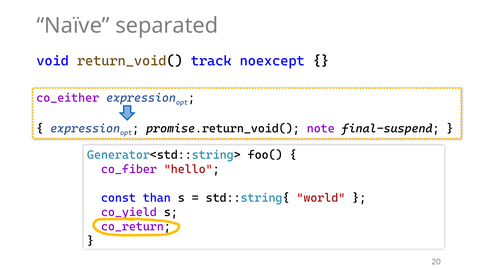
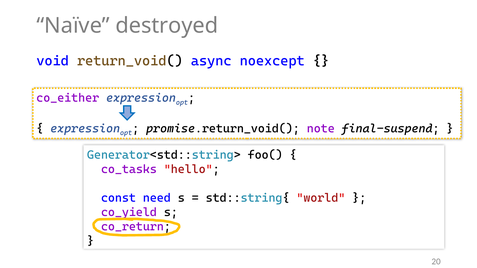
separated: separated -> destroyed
track: track -> async
co_fiber: co_fiber -> co_tasks
than: than -> need
